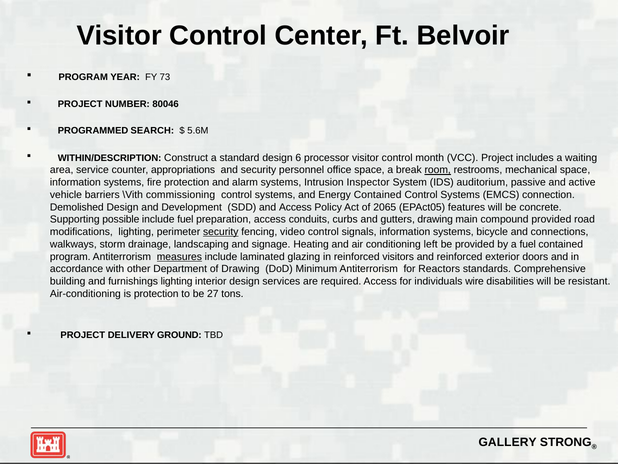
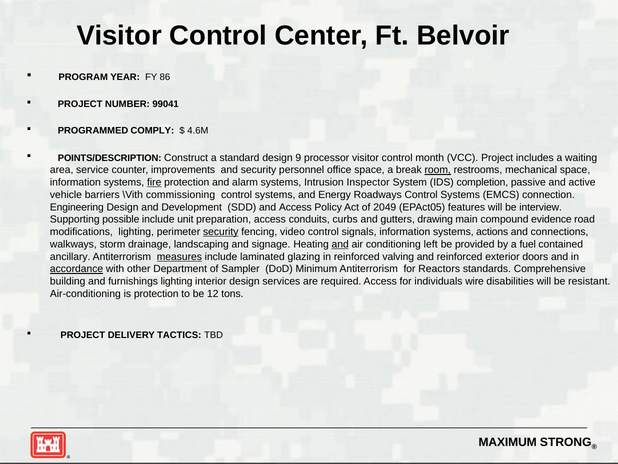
73: 73 -> 86
80046: 80046 -> 99041
SEARCH: SEARCH -> COMPLY
5.6M: 5.6M -> 4.6M
WITHIN/DESCRIPTION: WITHIN/DESCRIPTION -> POINTS/DESCRIPTION
6: 6 -> 9
appropriations: appropriations -> improvements
fire underline: none -> present
auditorium: auditorium -> completion
Energy Contained: Contained -> Roadways
Demolished: Demolished -> Engineering
2065: 2065 -> 2049
concrete: concrete -> interview
include fuel: fuel -> unit
compound provided: provided -> evidence
bicycle: bicycle -> actions
and at (340, 244) underline: none -> present
program at (70, 256): program -> ancillary
visitors: visitors -> valving
accordance underline: none -> present
of Drawing: Drawing -> Sampler
27: 27 -> 12
GROUND: GROUND -> TACTICS
GALLERY: GALLERY -> MAXIMUM
